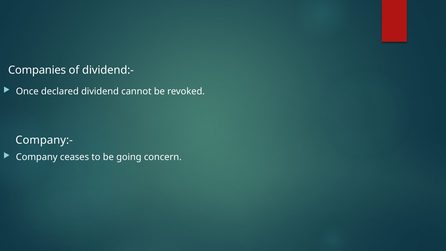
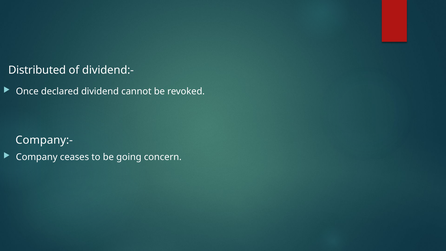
Companies: Companies -> Distributed
